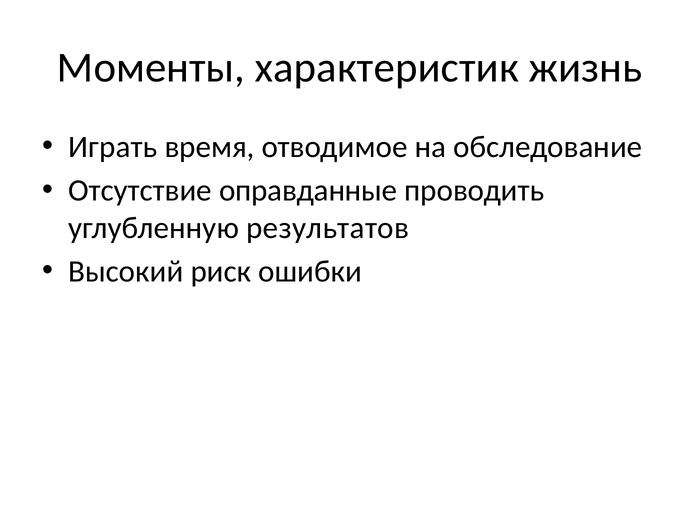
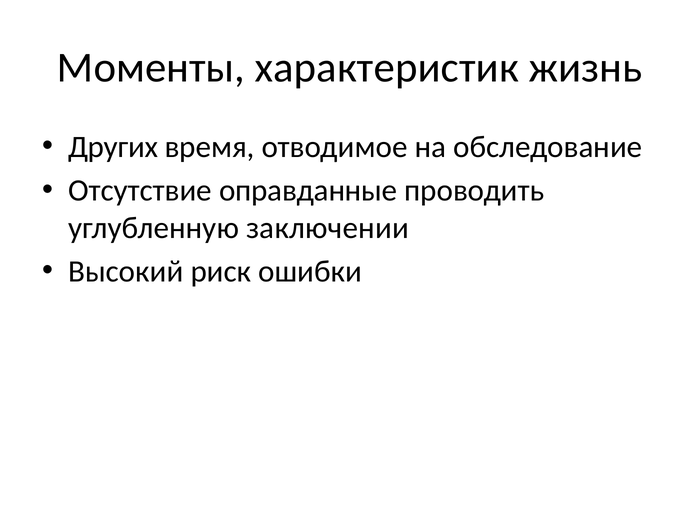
Играть: Играть -> Других
результатов: результатов -> заключении
